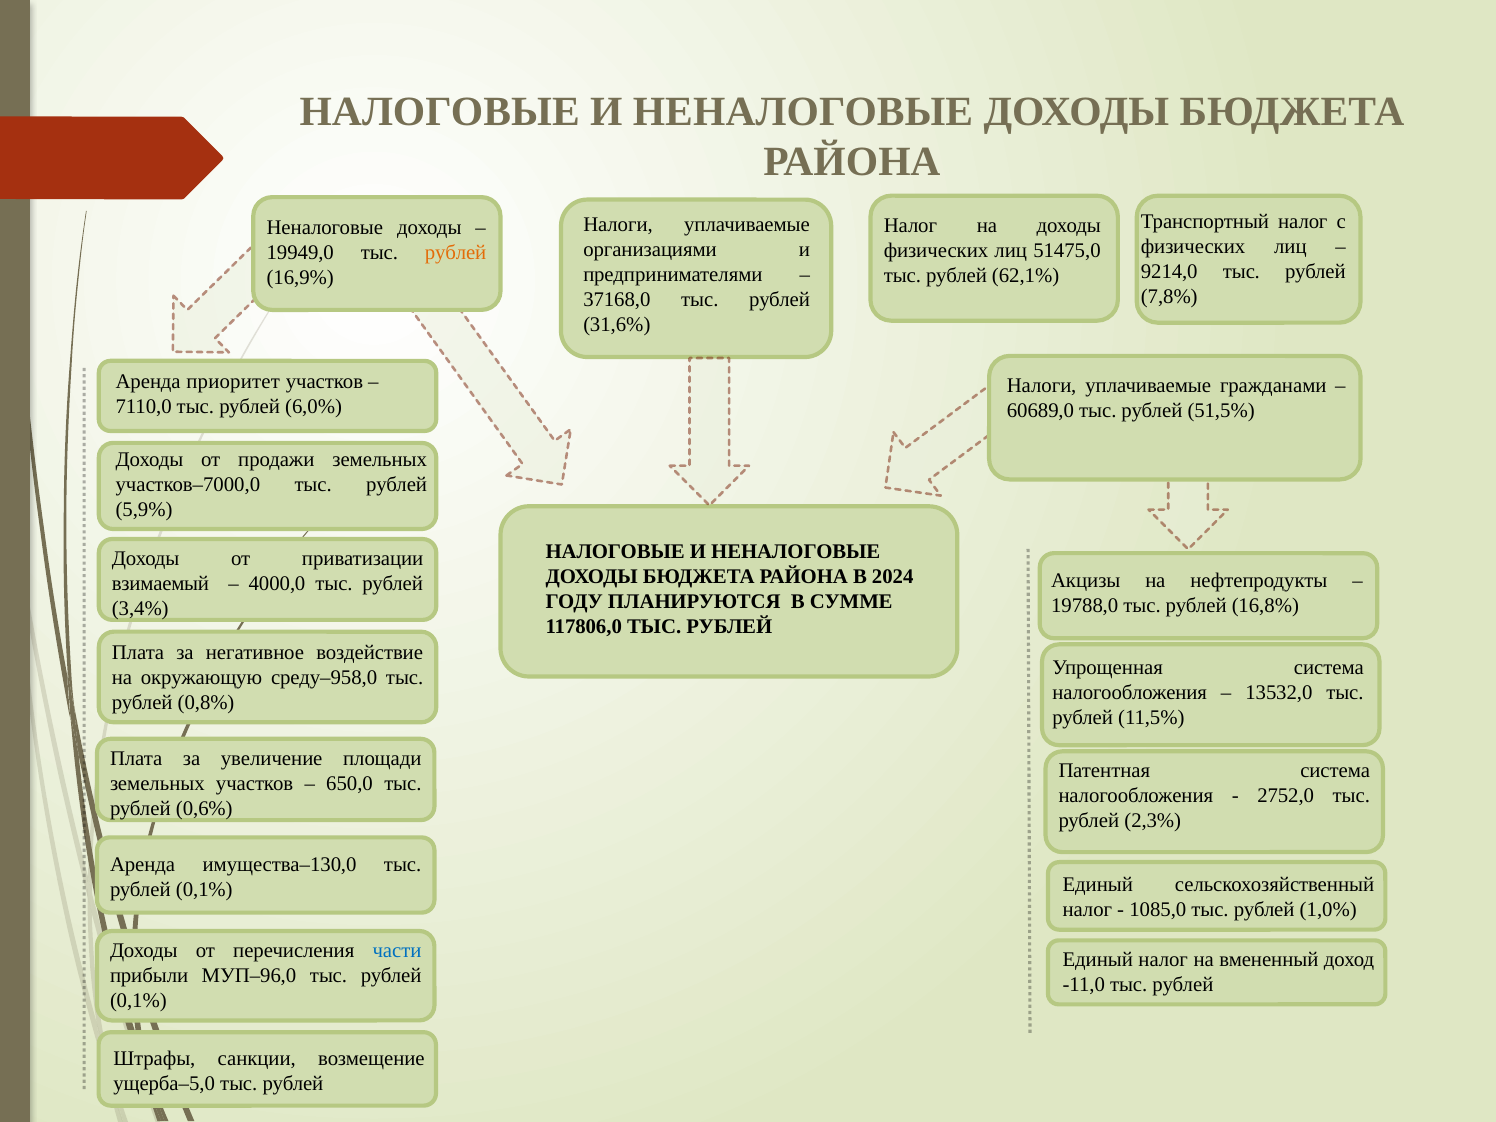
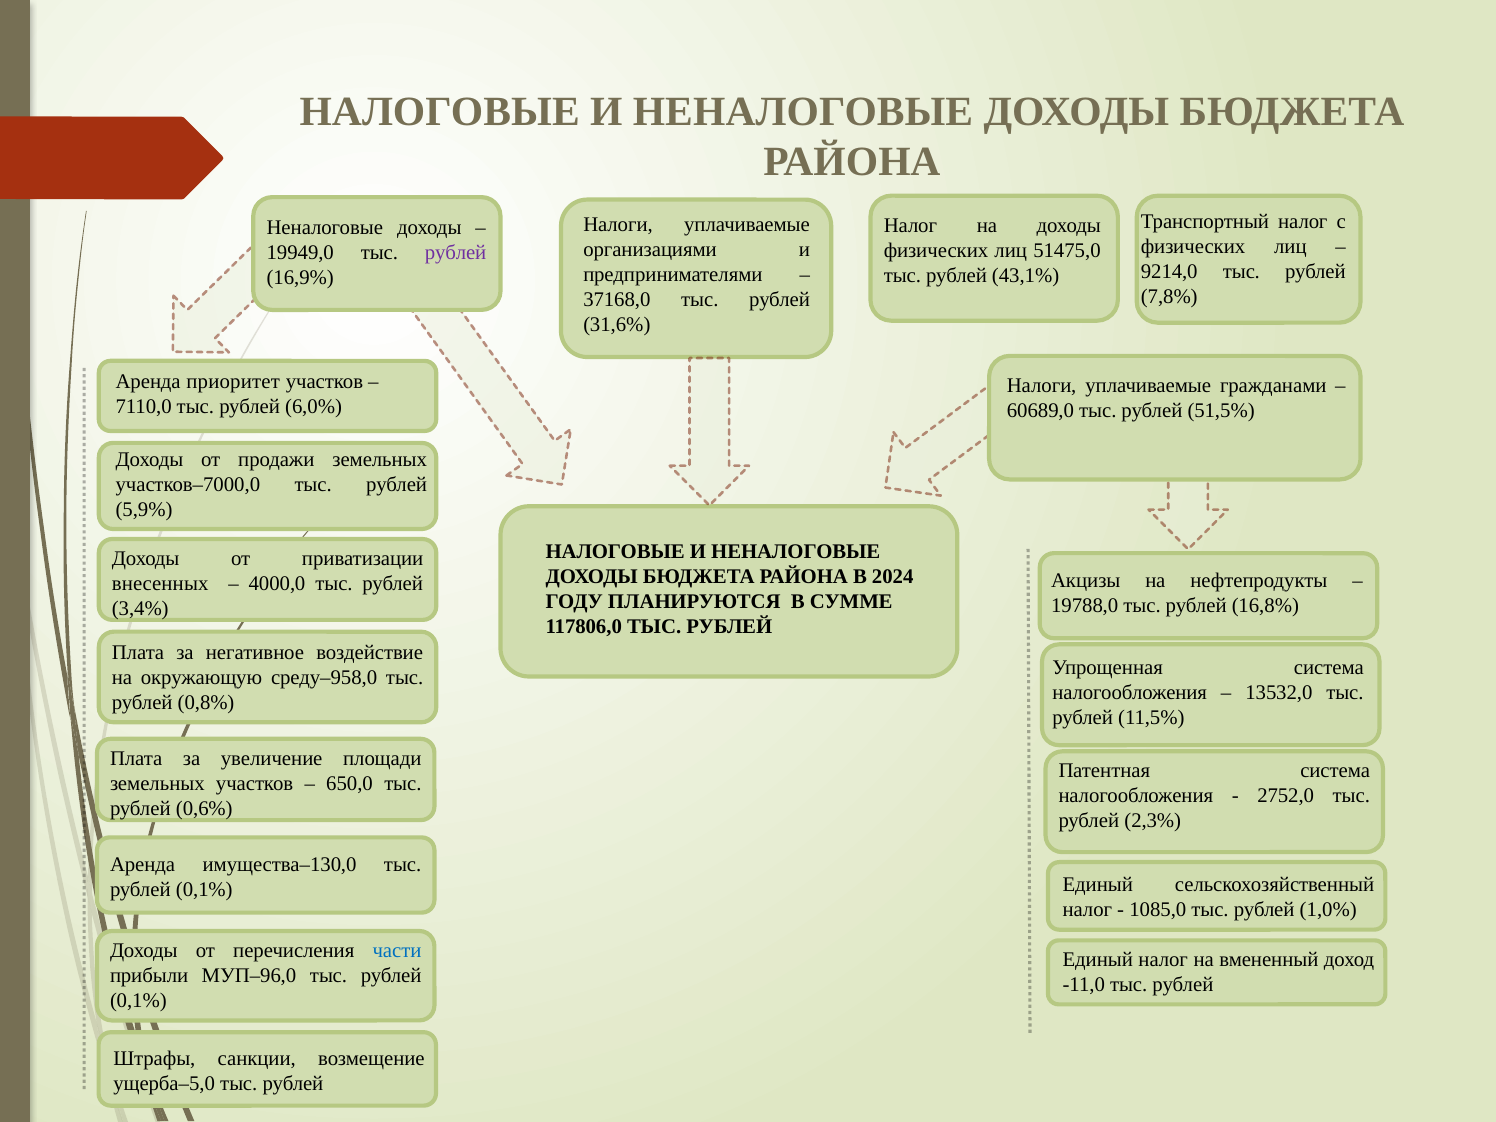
рублей at (456, 253) colour: orange -> purple
62,1%: 62,1% -> 43,1%
взимаемый: взимаемый -> внесенных
